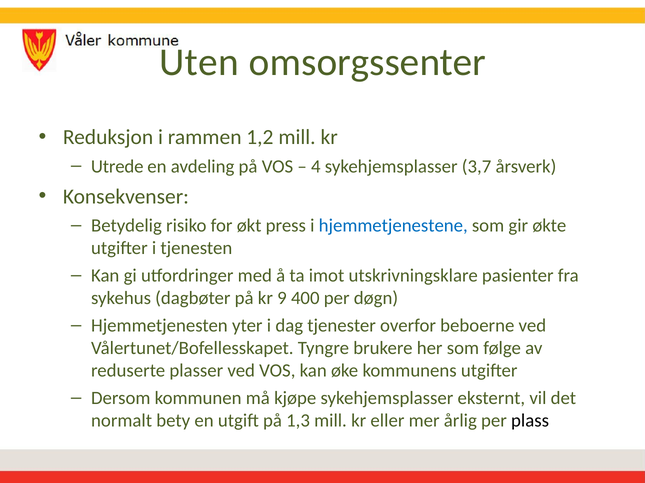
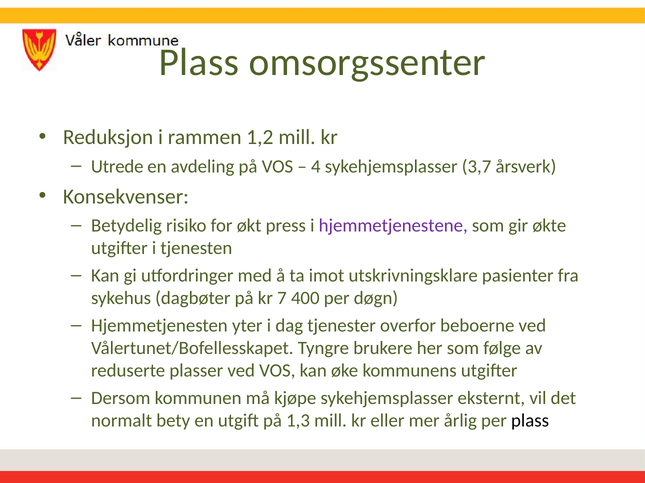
Uten at (199, 62): Uten -> Plass
hjemmetjenestene colour: blue -> purple
9: 9 -> 7
